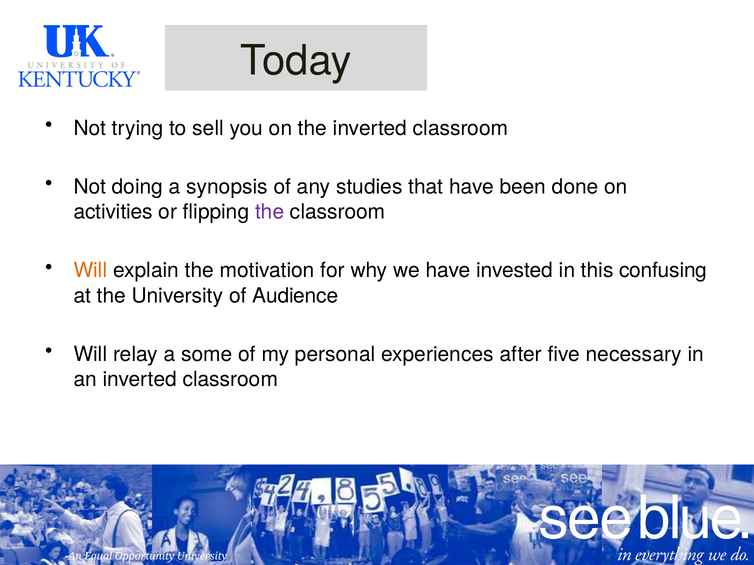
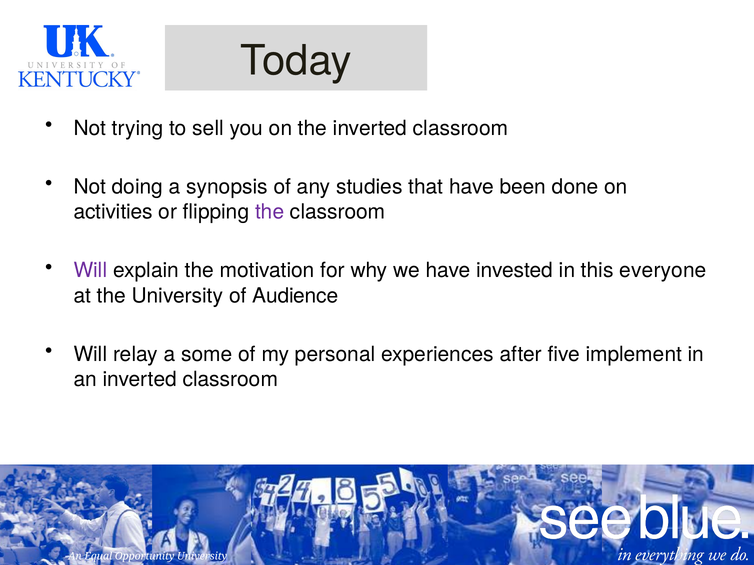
Will at (90, 271) colour: orange -> purple
confusing: confusing -> everyone
necessary: necessary -> implement
